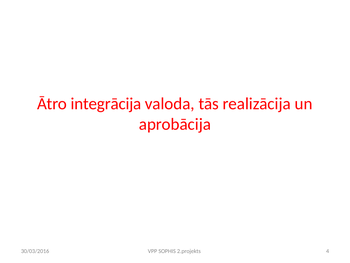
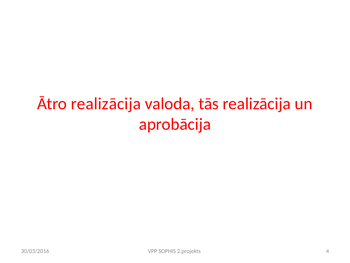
Ātro integrācija: integrācija -> realizācija
